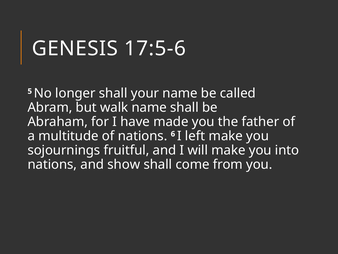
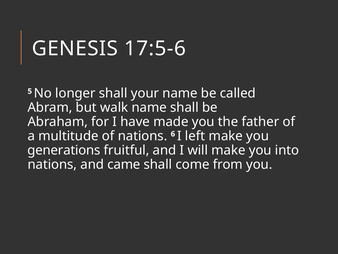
sojournings: sojournings -> generations
show: show -> came
